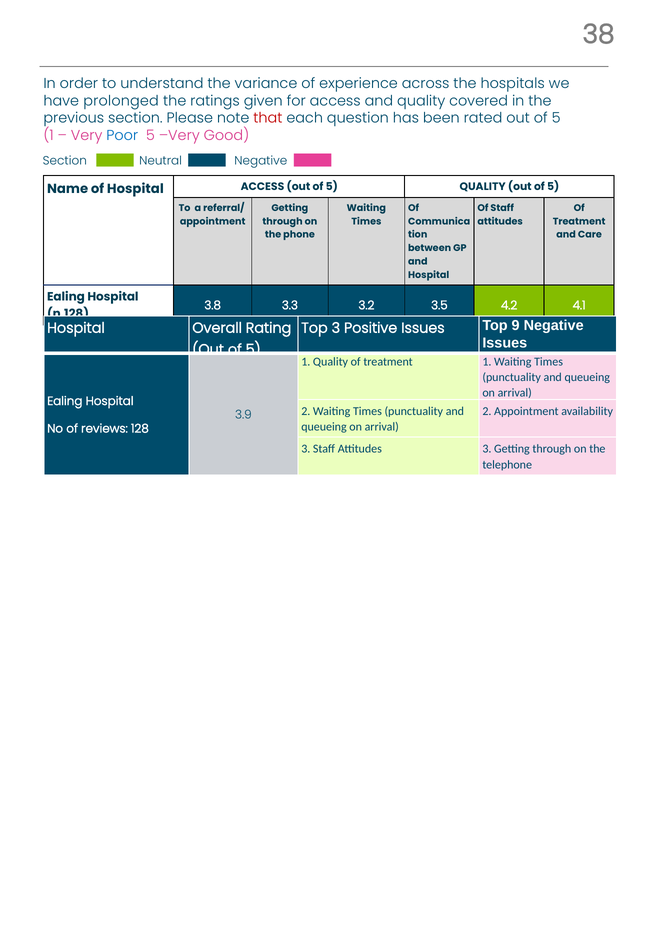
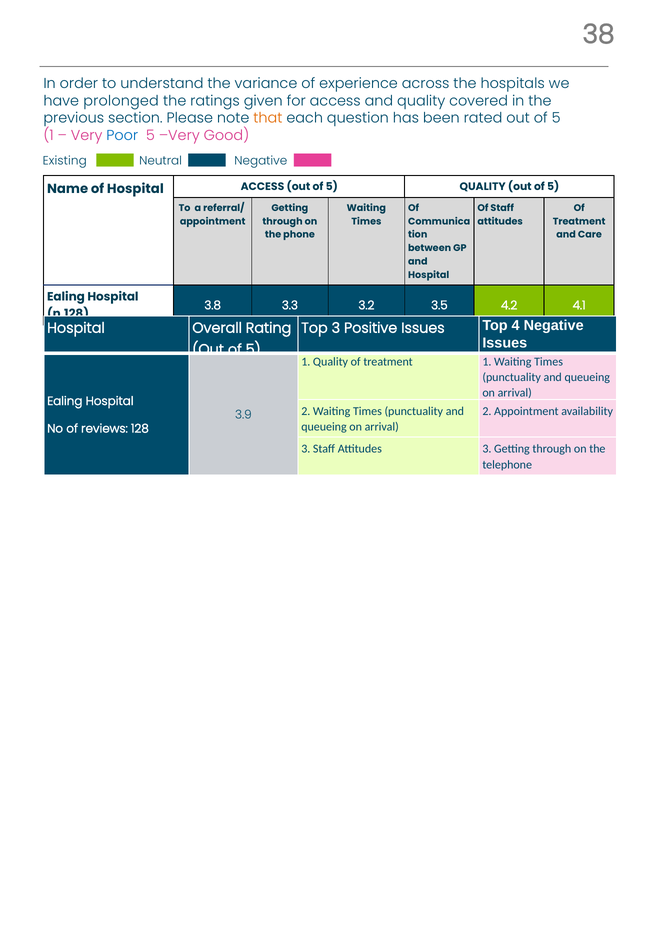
that colour: red -> orange
Section at (65, 161): Section -> Existing
9: 9 -> 4
